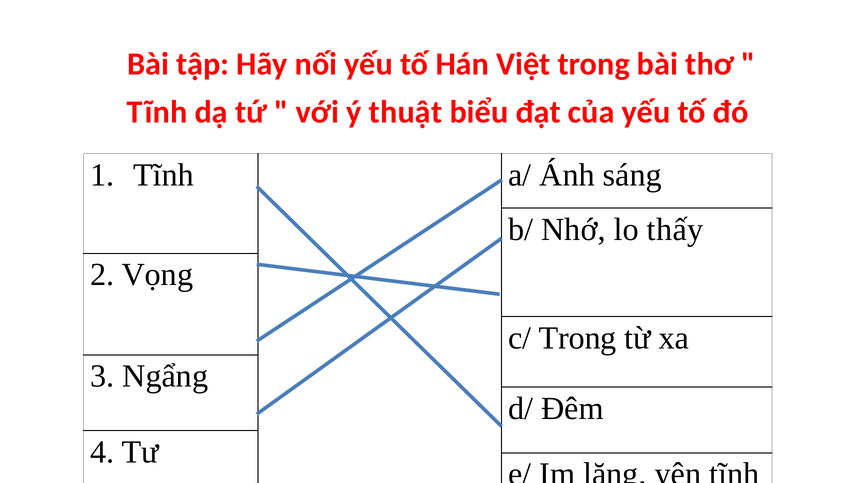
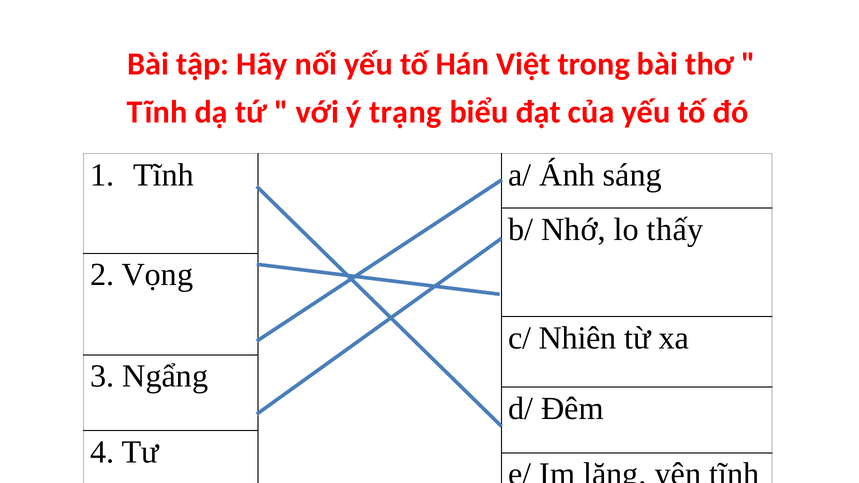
thuật: thuật -> trạng
c/ Trong: Trong -> Nhiên
